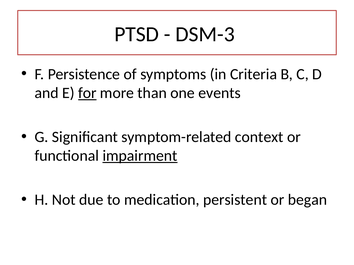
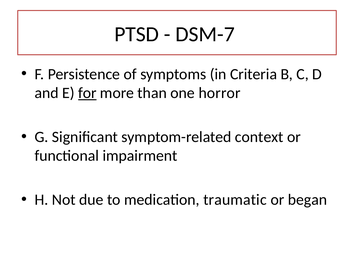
DSM-3: DSM-3 -> DSM-7
events: events -> horror
impairment underline: present -> none
persistent: persistent -> traumatic
